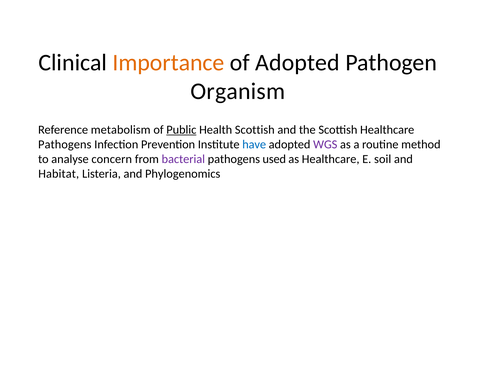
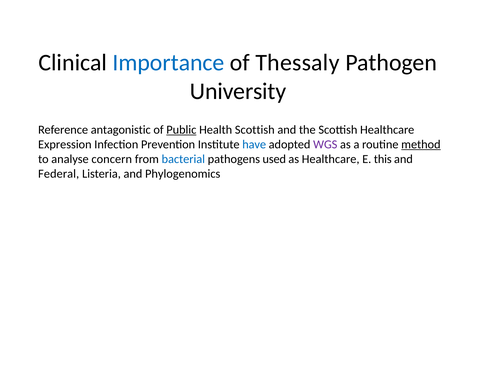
Importance colour: orange -> blue
of Adopted: Adopted -> Thessaly
Organism: Organism -> University
metabolism: metabolism -> antagonistic
Pathogens at (65, 145): Pathogens -> Expression
method underline: none -> present
bacterial colour: purple -> blue
soil: soil -> this
Habitat: Habitat -> Federal
